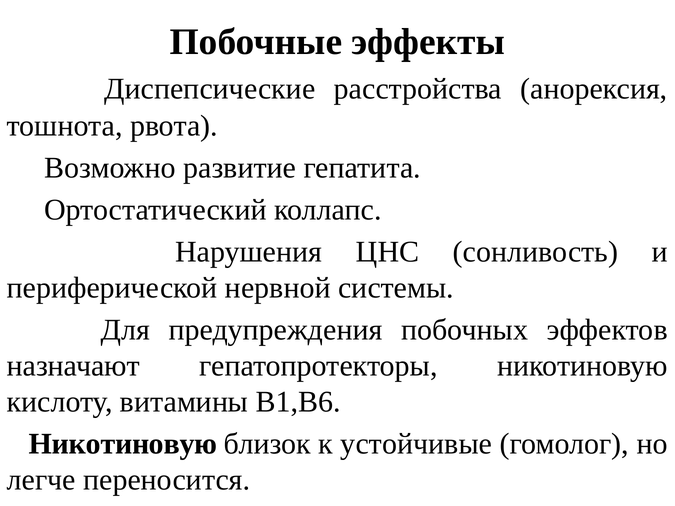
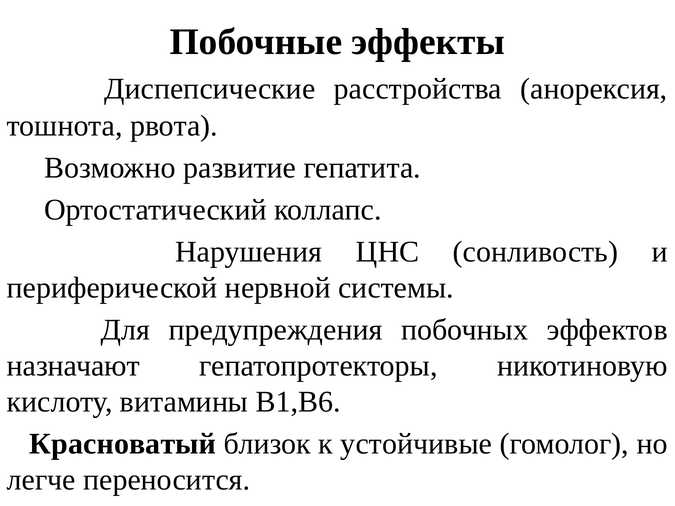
Никотиновую at (123, 444): Никотиновую -> Красноватый
